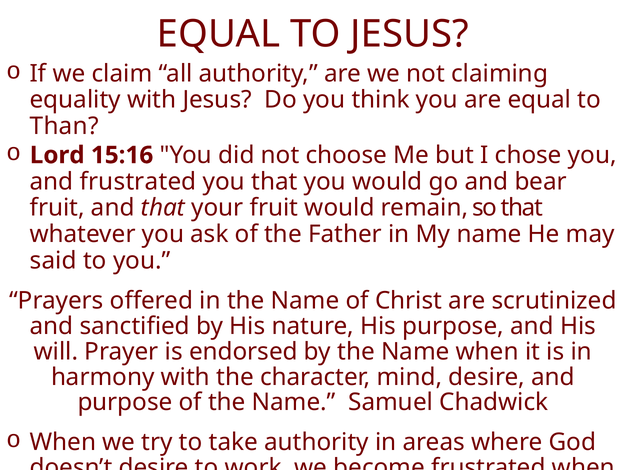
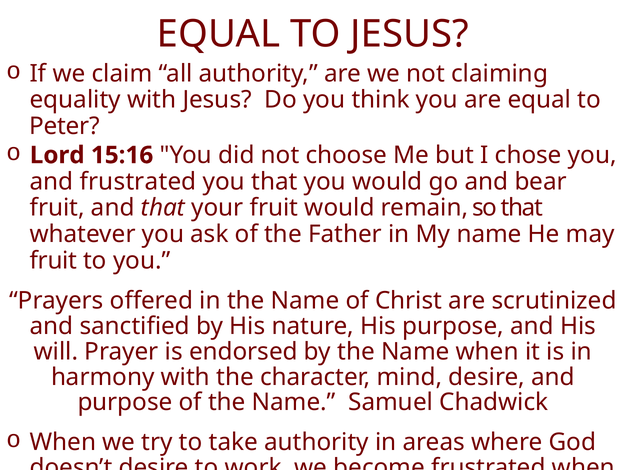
Than: Than -> Peter
said at (53, 260): said -> fruit
